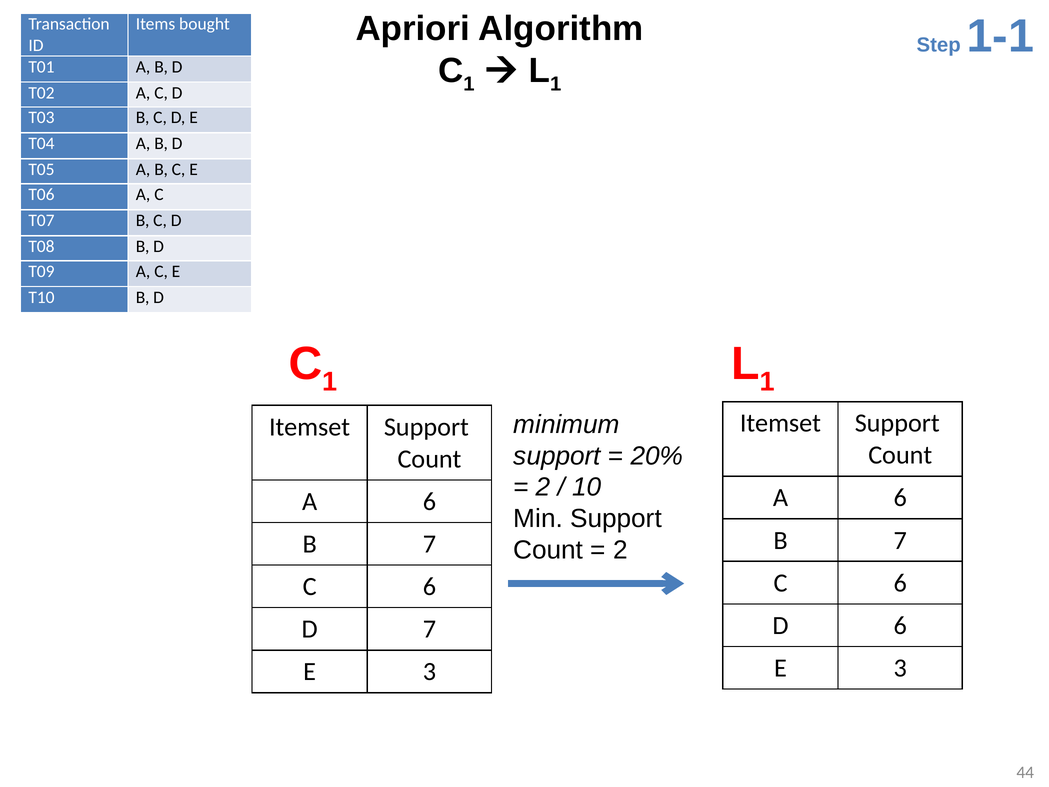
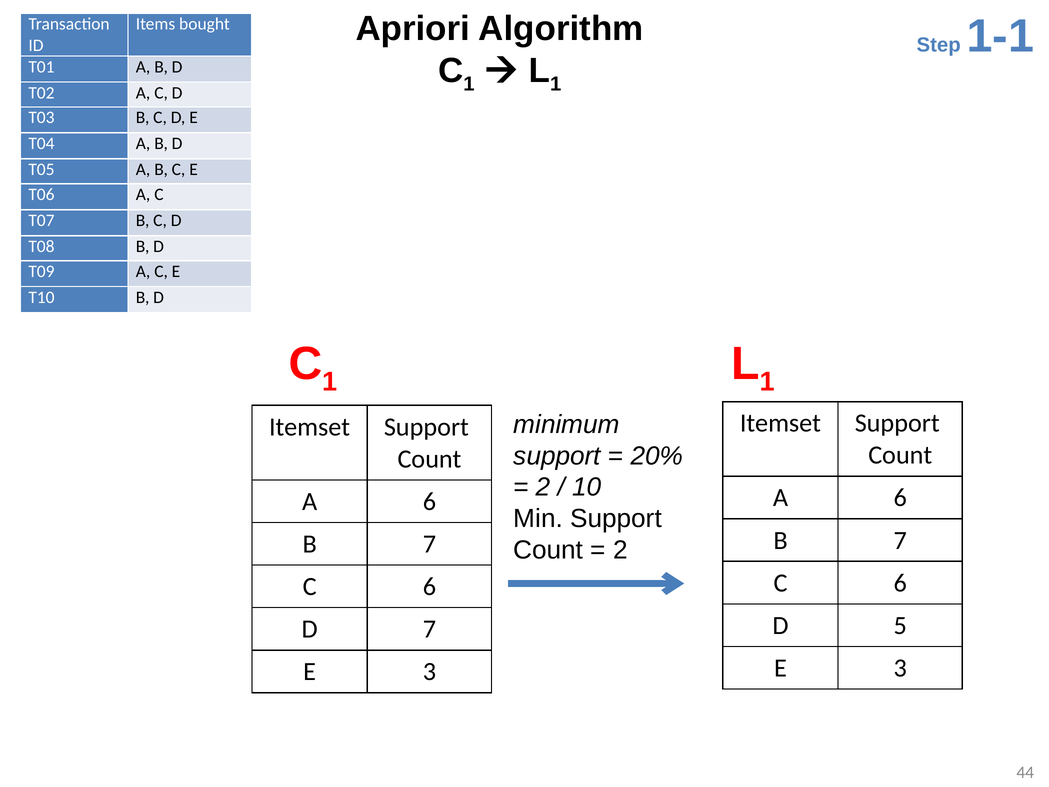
D 6: 6 -> 5
